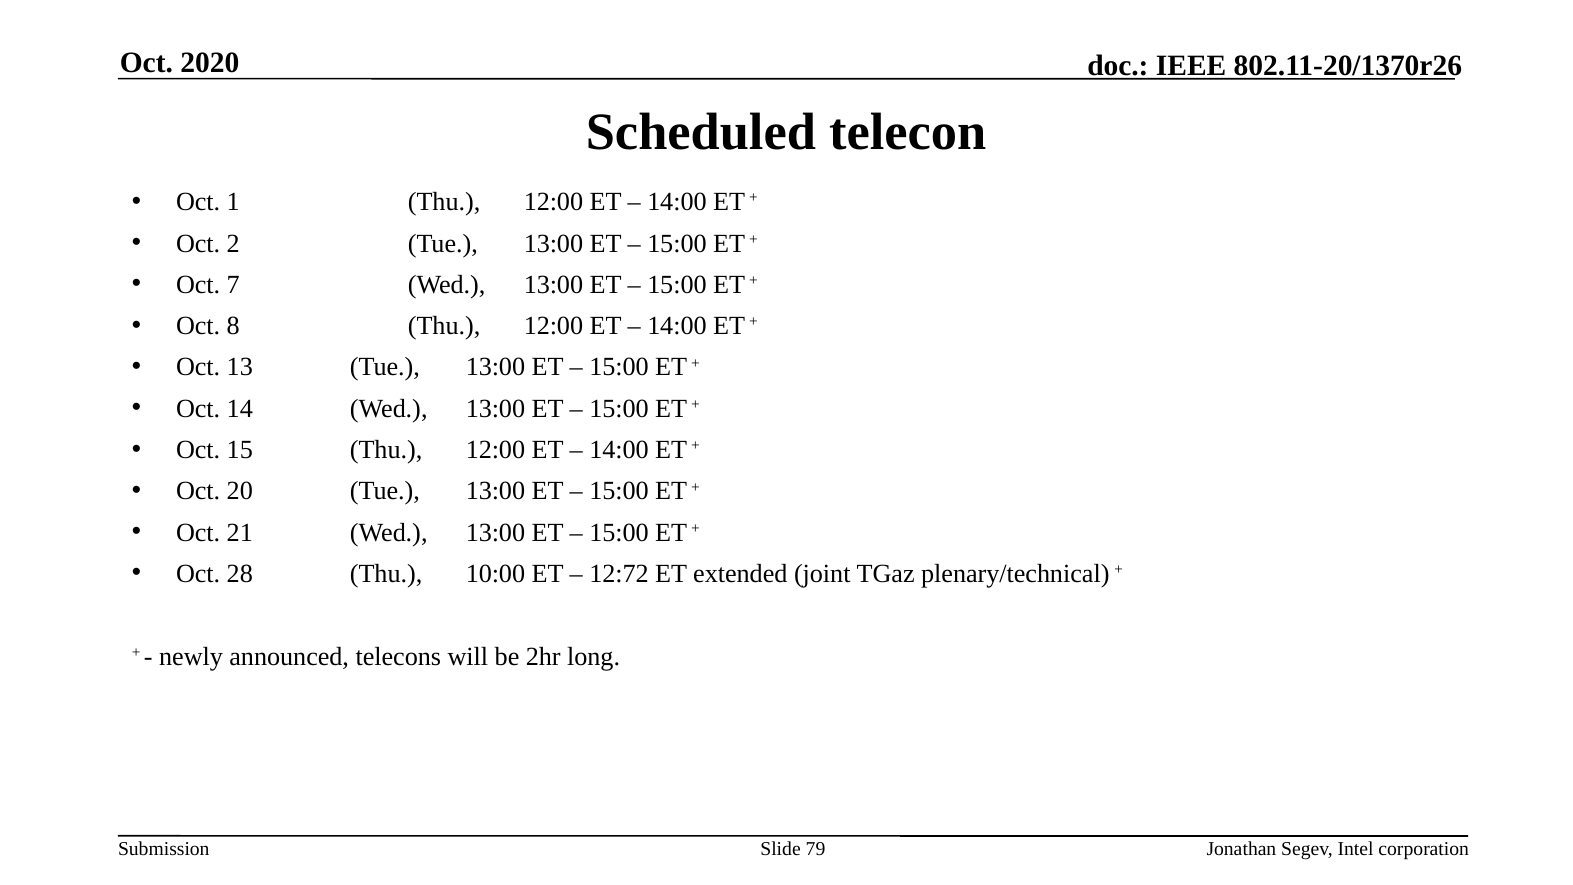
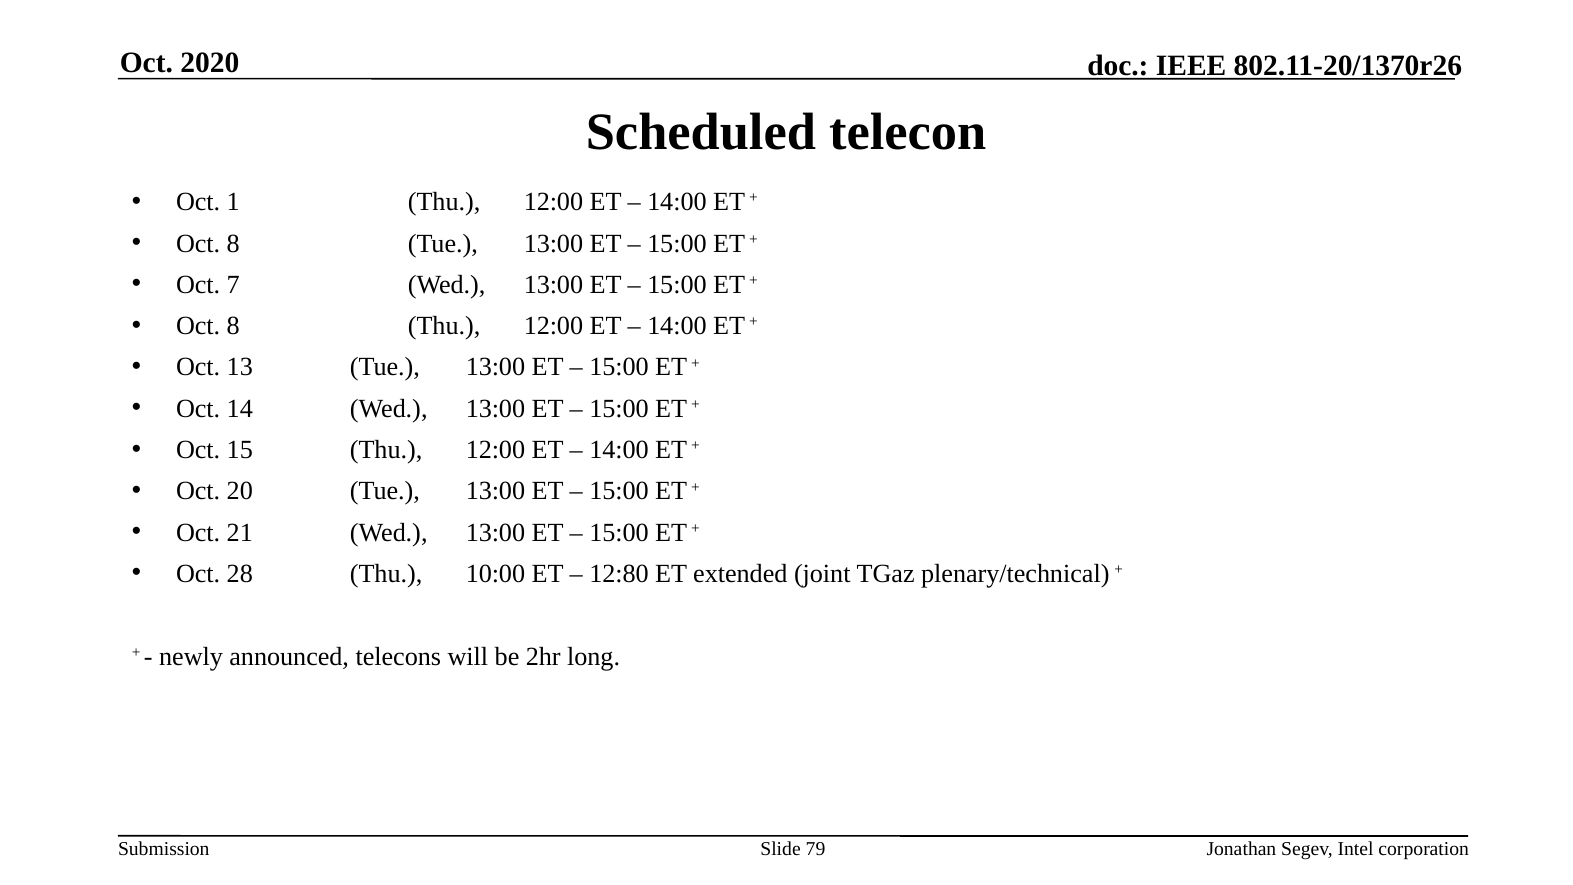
2 at (233, 243): 2 -> 8
12:72: 12:72 -> 12:80
